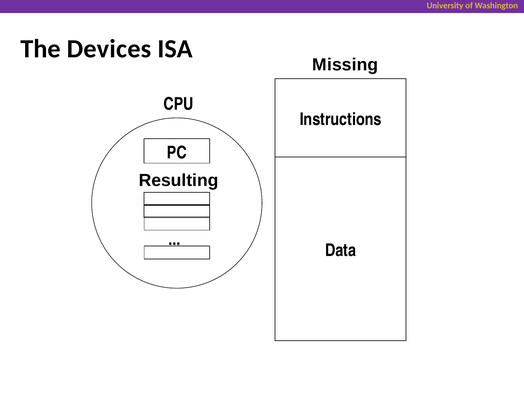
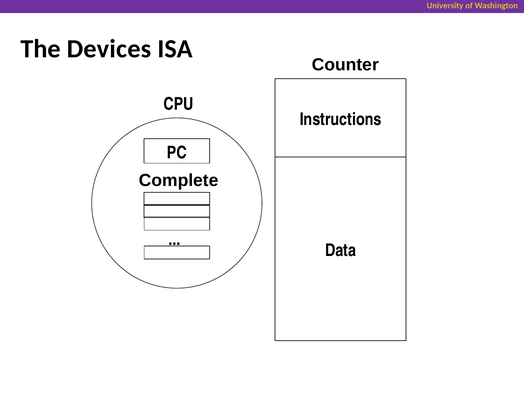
Missing: Missing -> Counter
Resulting: Resulting -> Complete
